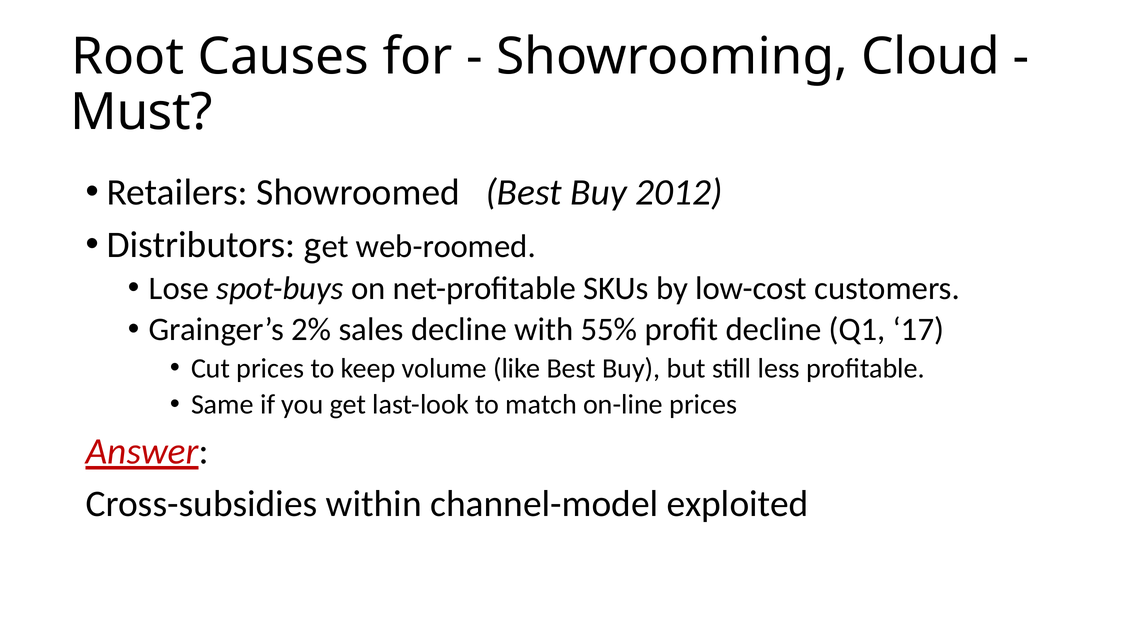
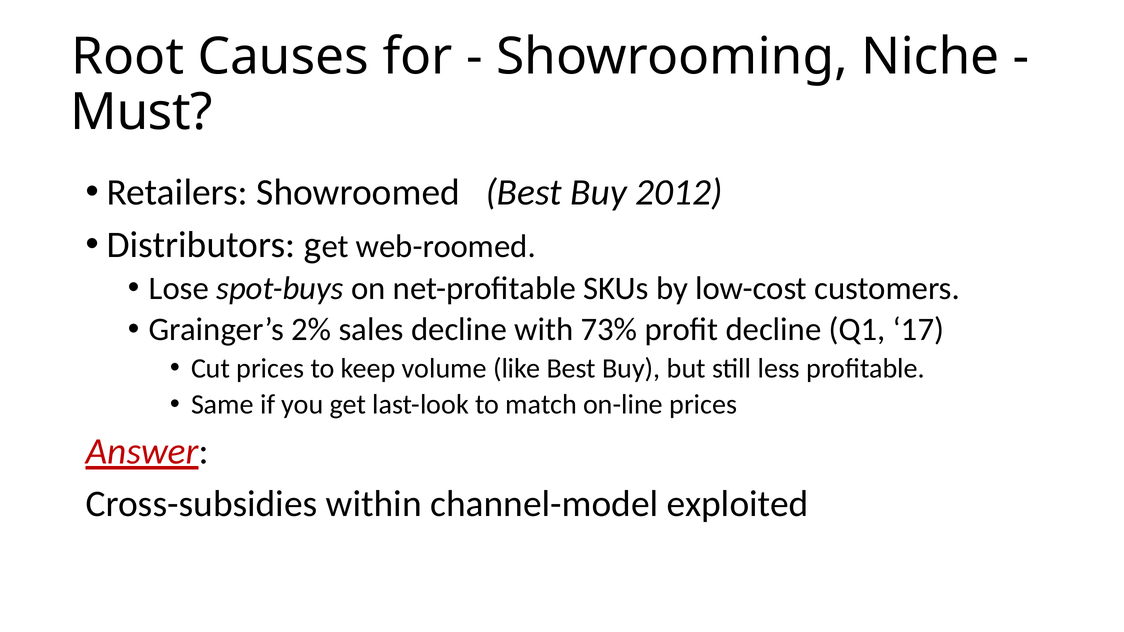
Cloud: Cloud -> Niche
55%: 55% -> 73%
